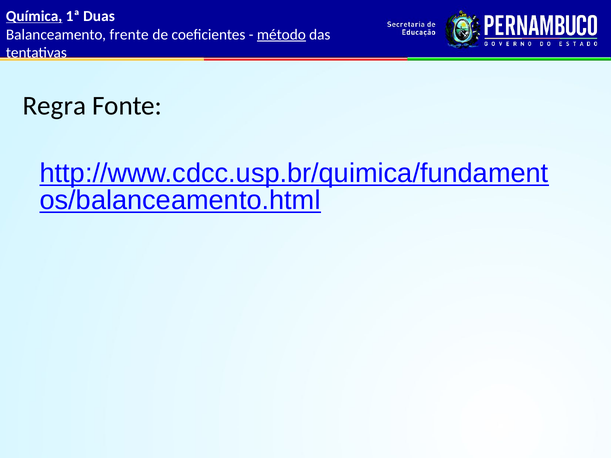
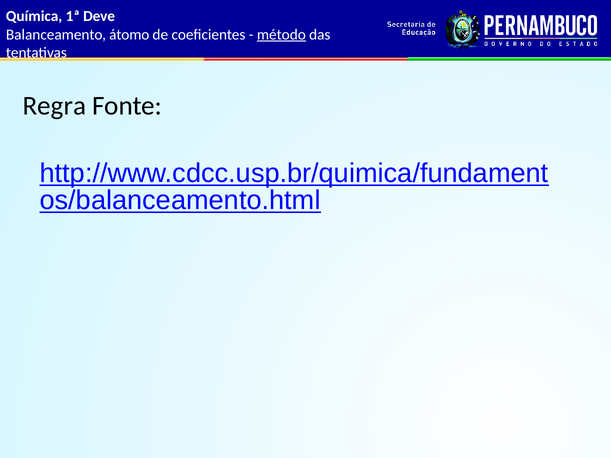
Química underline: present -> none
Duas: Duas -> Deve
frente: frente -> átomo
